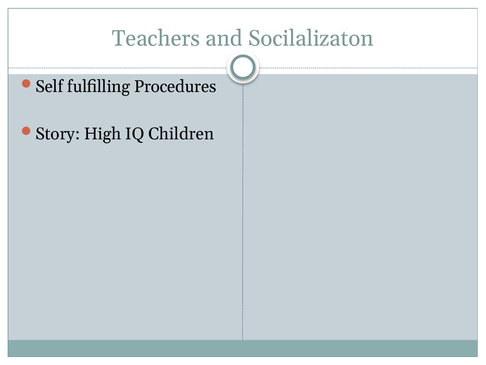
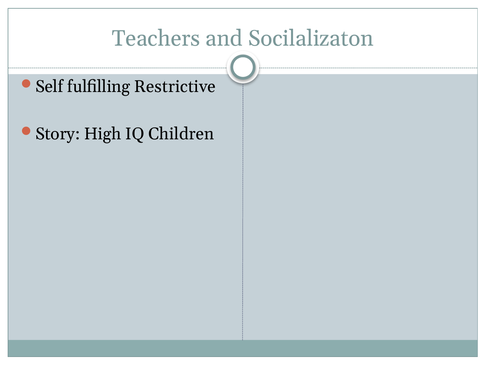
Procedures: Procedures -> Restrictive
